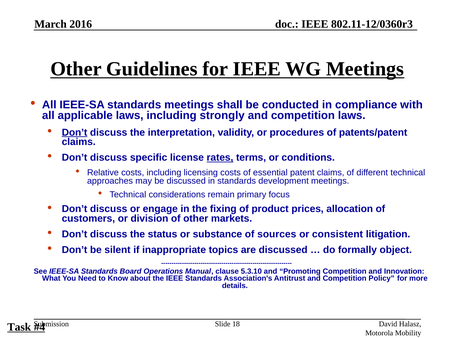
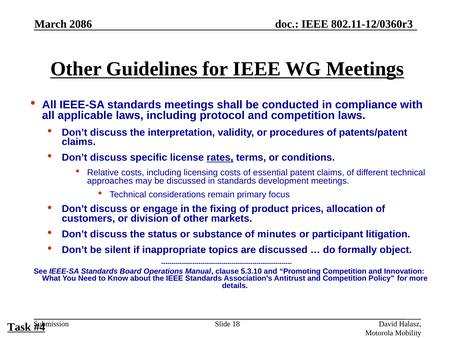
2016: 2016 -> 2086
strongly: strongly -> protocol
Don’t at (75, 132) underline: present -> none
sources: sources -> minutes
consistent: consistent -> participant
